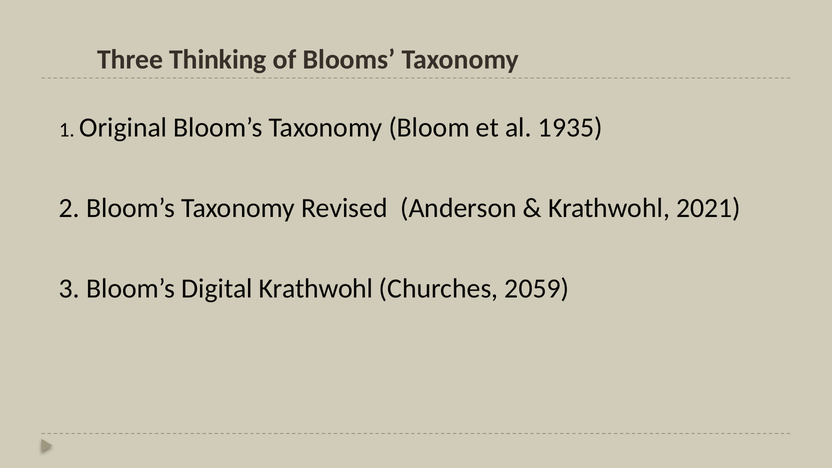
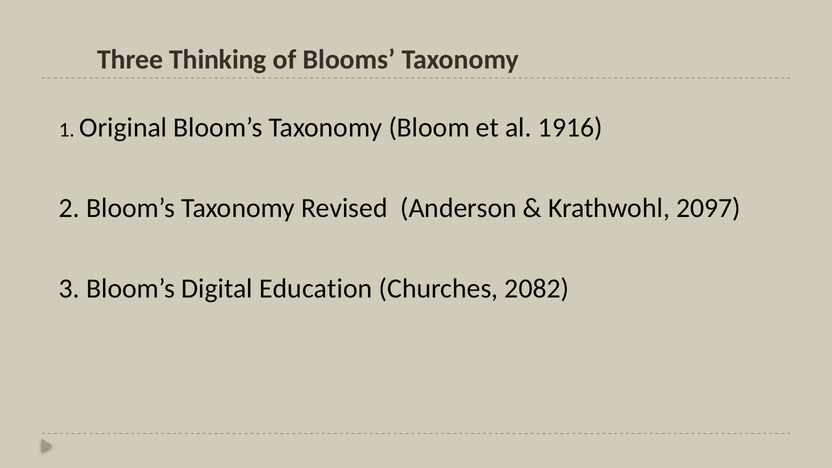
1935: 1935 -> 1916
2021: 2021 -> 2097
Digital Krathwohl: Krathwohl -> Education
2059: 2059 -> 2082
